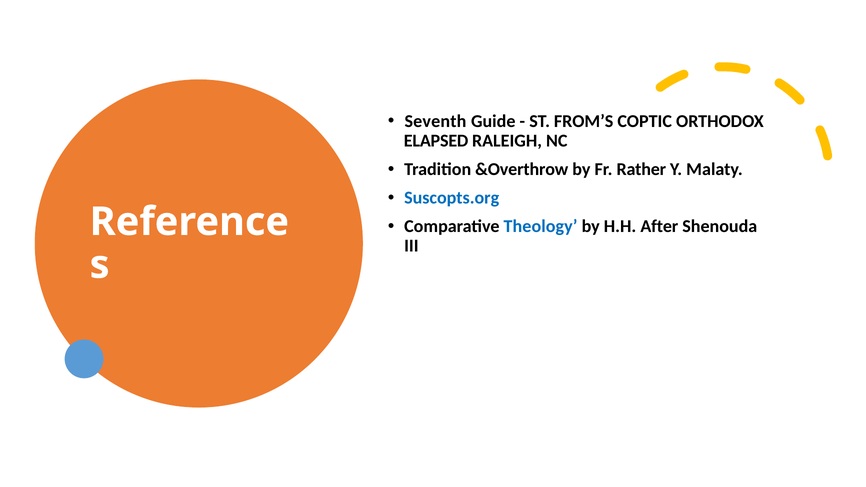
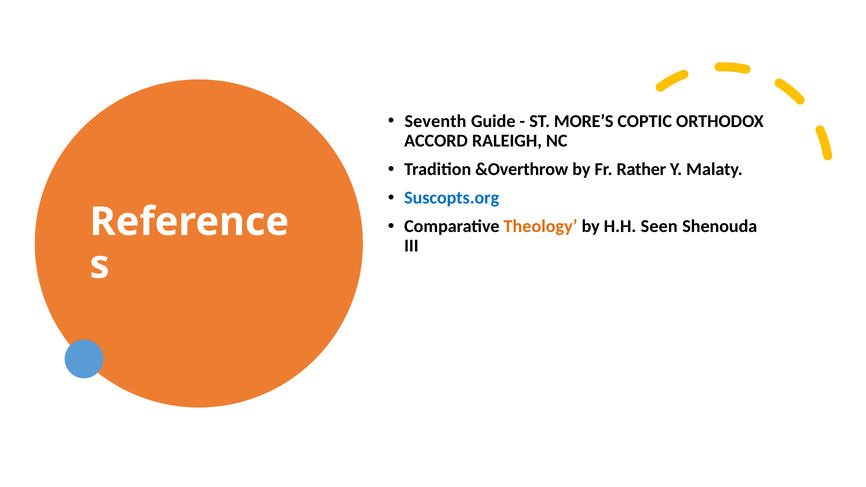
FROM’S: FROM’S -> MORE’S
ELAPSED: ELAPSED -> ACCORD
Theology colour: blue -> orange
After: After -> Seen
